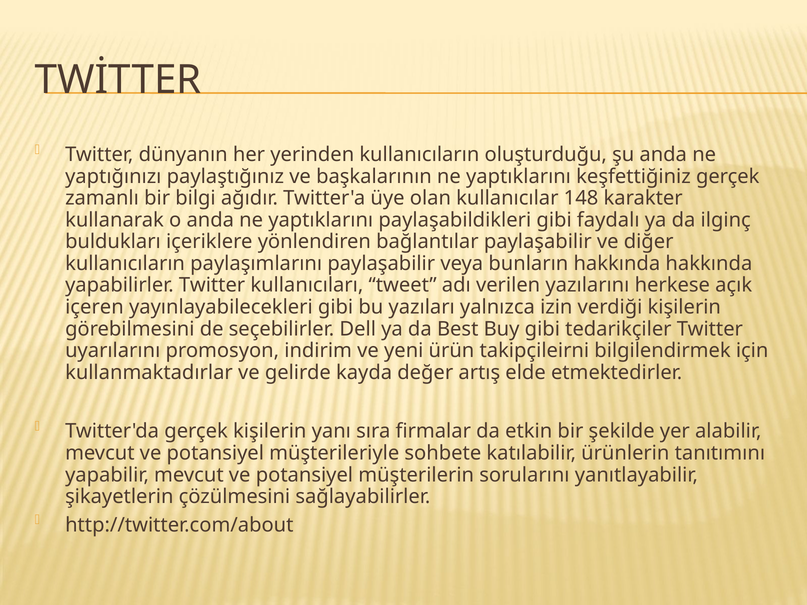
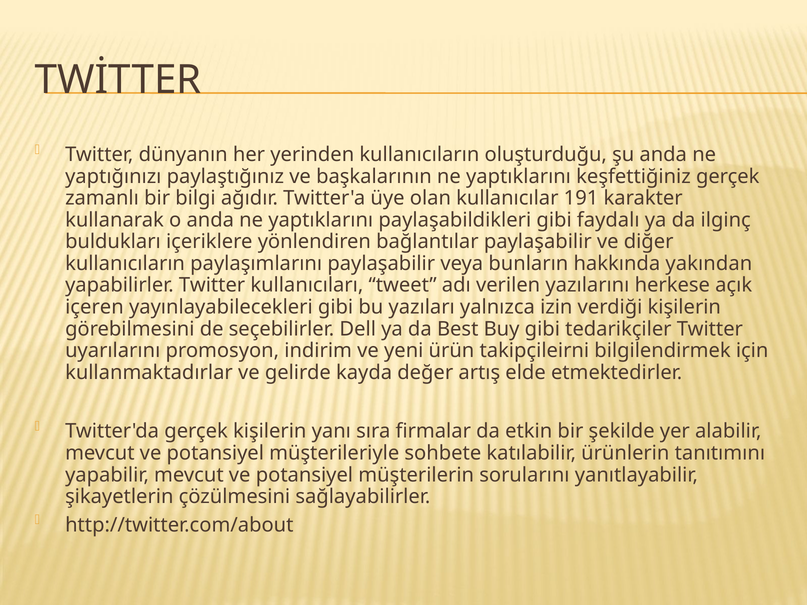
148: 148 -> 191
hakkında hakkında: hakkında -> yakından
